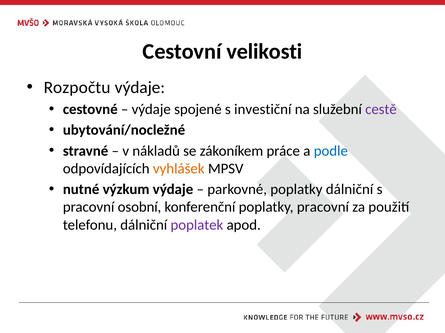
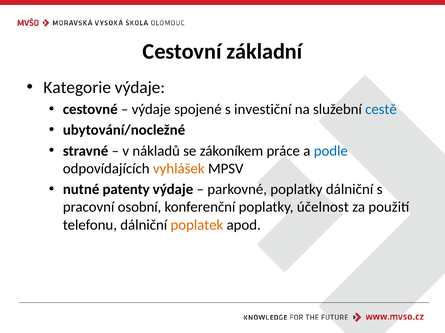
velikosti: velikosti -> základní
Rozpočtu: Rozpočtu -> Kategorie
cestě colour: purple -> blue
výzkum: výzkum -> patenty
poplatky pracovní: pracovní -> účelnost
poplatek colour: purple -> orange
